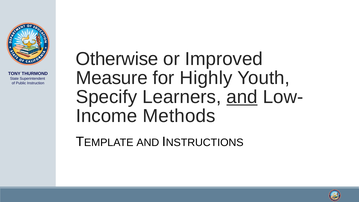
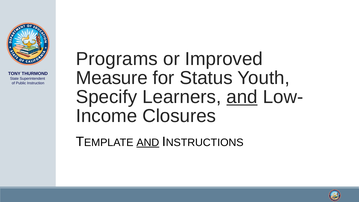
Otherwise: Otherwise -> Programs
Highly: Highly -> Status
Methods: Methods -> Closures
AND at (148, 142) underline: none -> present
